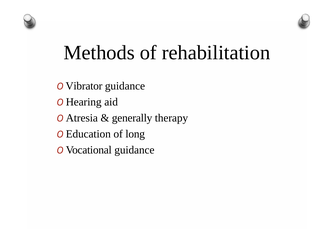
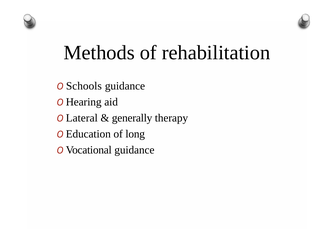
Vibrator: Vibrator -> Schools
Atresia: Atresia -> Lateral
